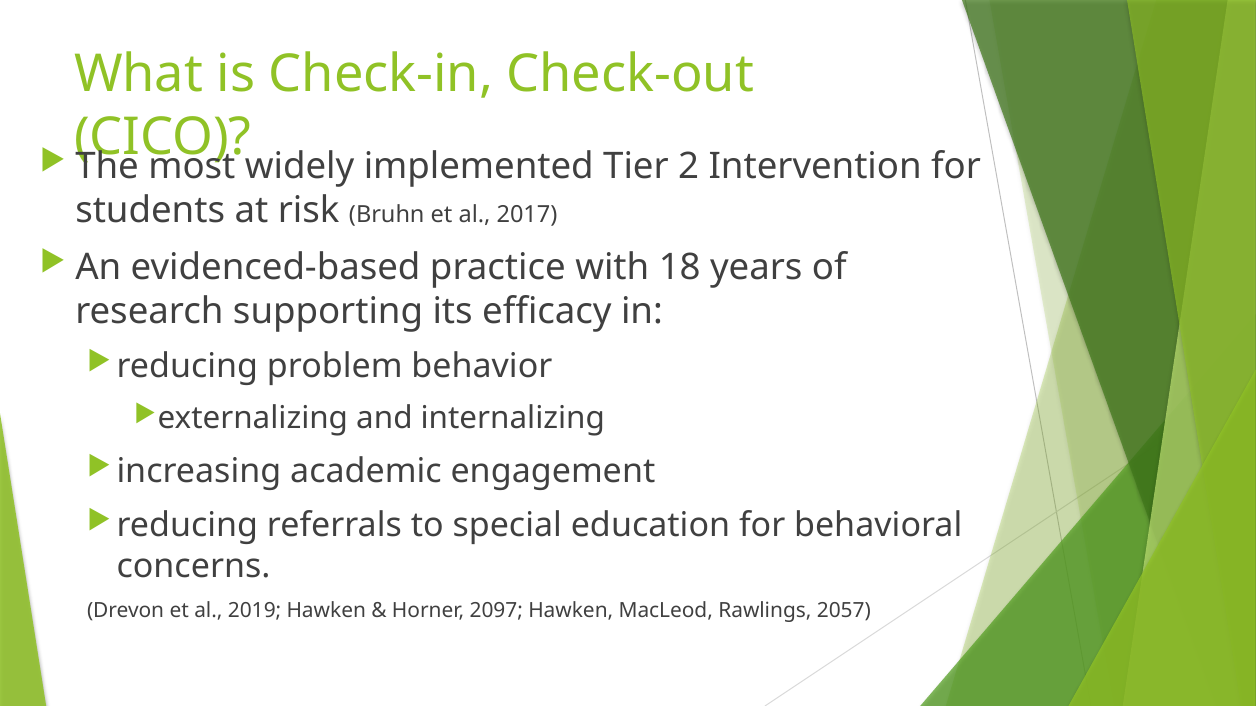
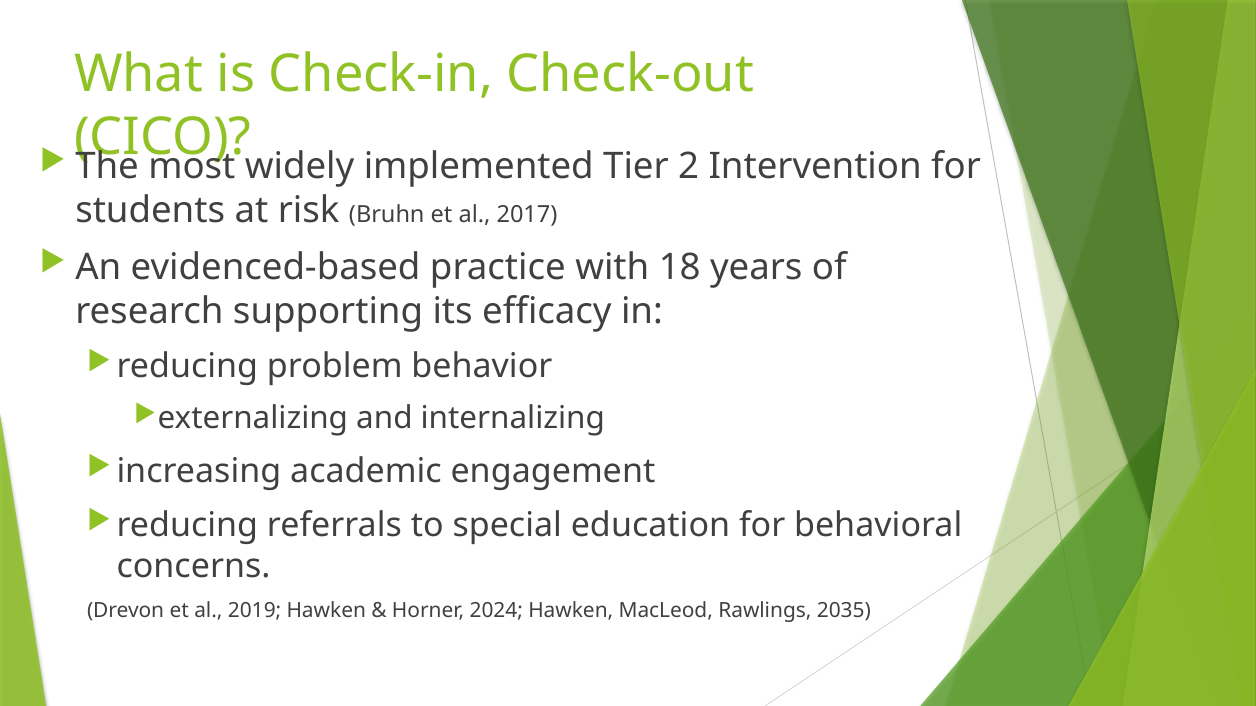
2097: 2097 -> 2024
2057: 2057 -> 2035
